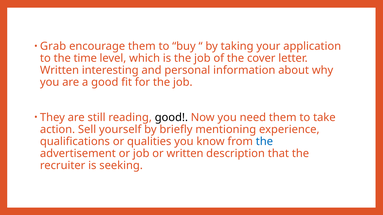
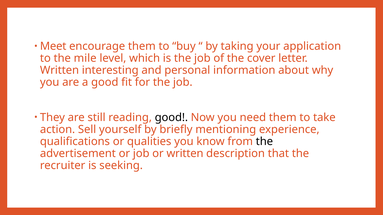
Grab: Grab -> Meet
time: time -> mile
the at (264, 142) colour: blue -> black
